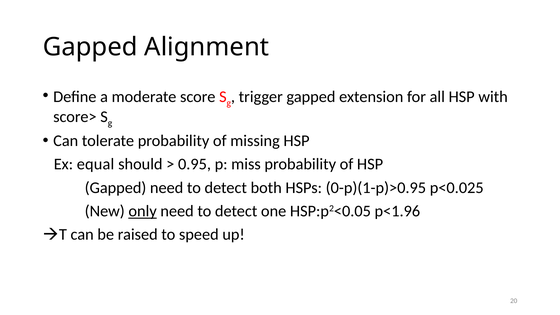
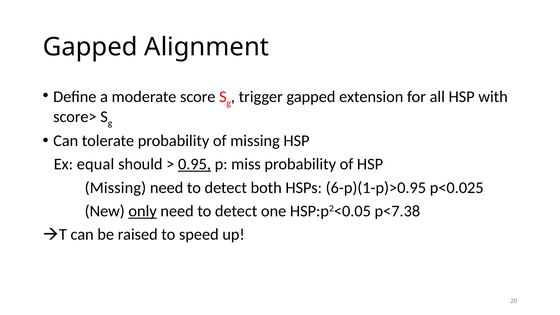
0.95 underline: none -> present
Gapped at (116, 188): Gapped -> Missing
0-p)(1-p)>0.95: 0-p)(1-p)>0.95 -> 6-p)(1-p)>0.95
p<1.96: p<1.96 -> p<7.38
